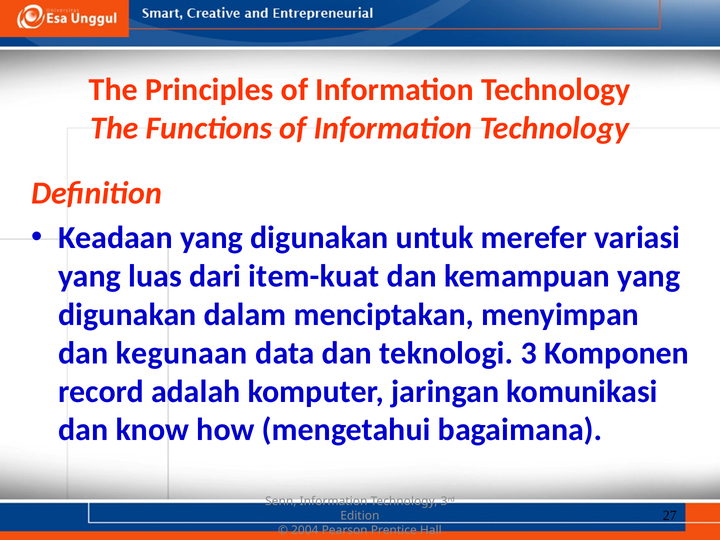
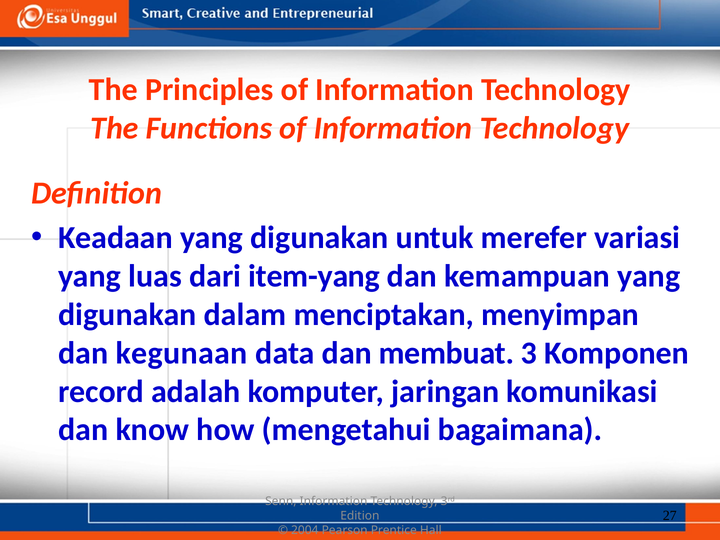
item-kuat: item-kuat -> item-yang
teknologi: teknologi -> membuat
